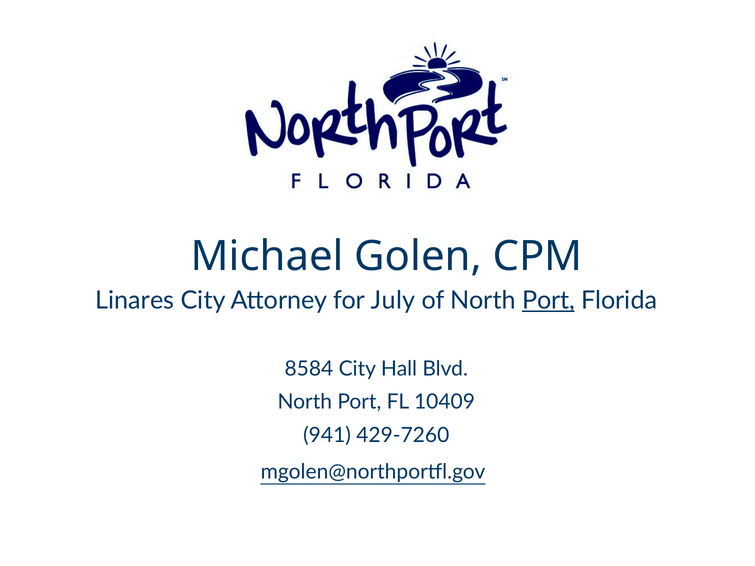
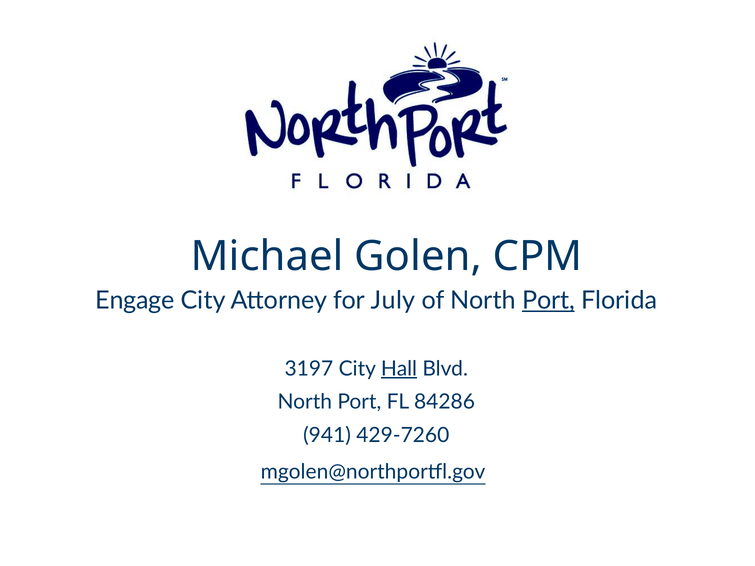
Linares: Linares -> Engage
8584: 8584 -> 3197
Hall underline: none -> present
10409: 10409 -> 84286
